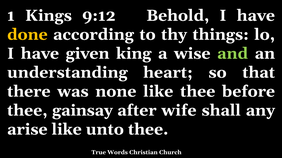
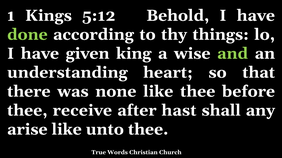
9:12: 9:12 -> 5:12
done colour: yellow -> light green
gainsay: gainsay -> receive
wife: wife -> hast
